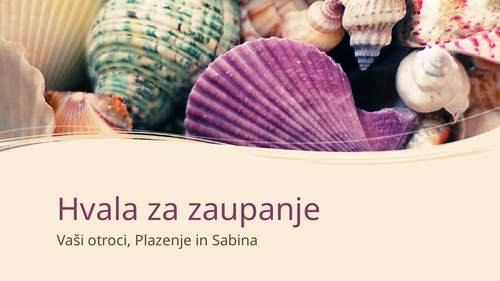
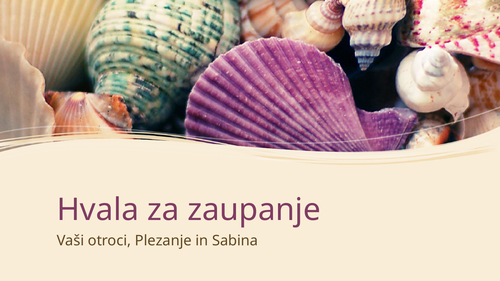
Plazenje: Plazenje -> Plezanje
